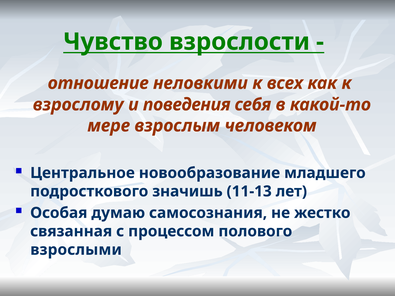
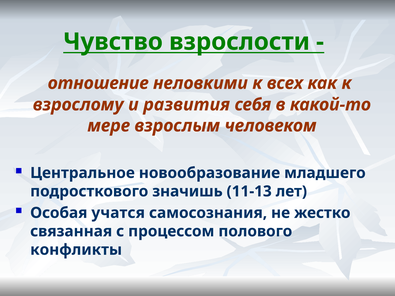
поведения: поведения -> развития
думаю: думаю -> учатся
взрослыми: взрослыми -> конфликты
